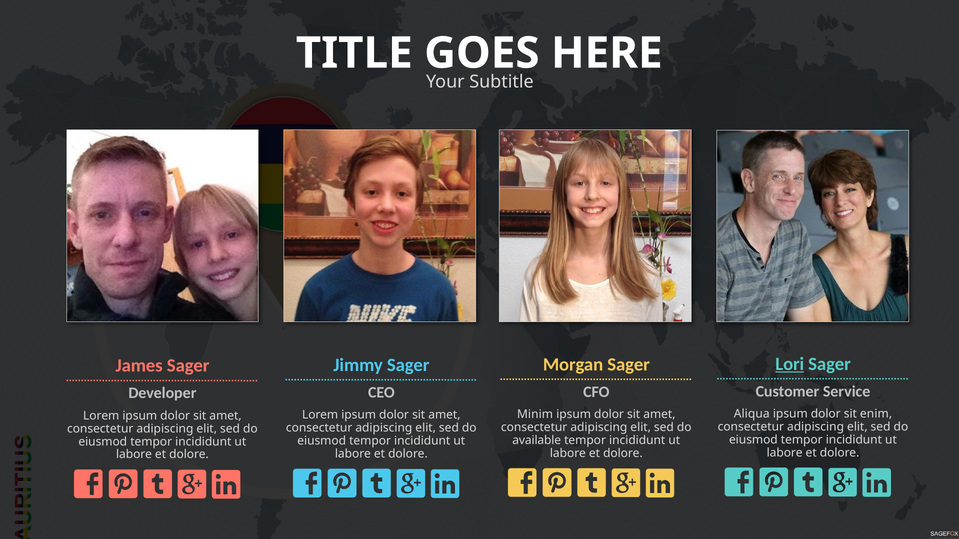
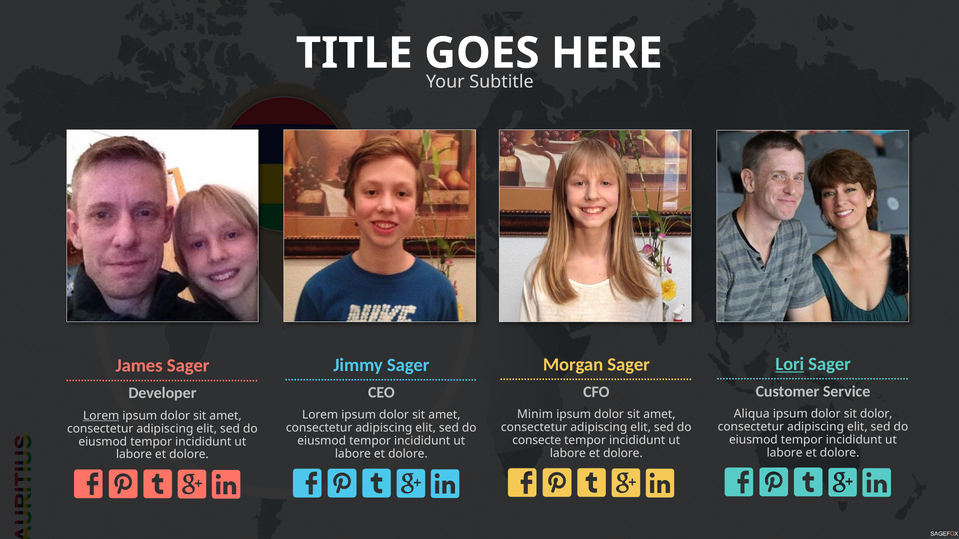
sit enim: enim -> dolor
Lorem at (101, 416) underline: none -> present
available: available -> consecte
